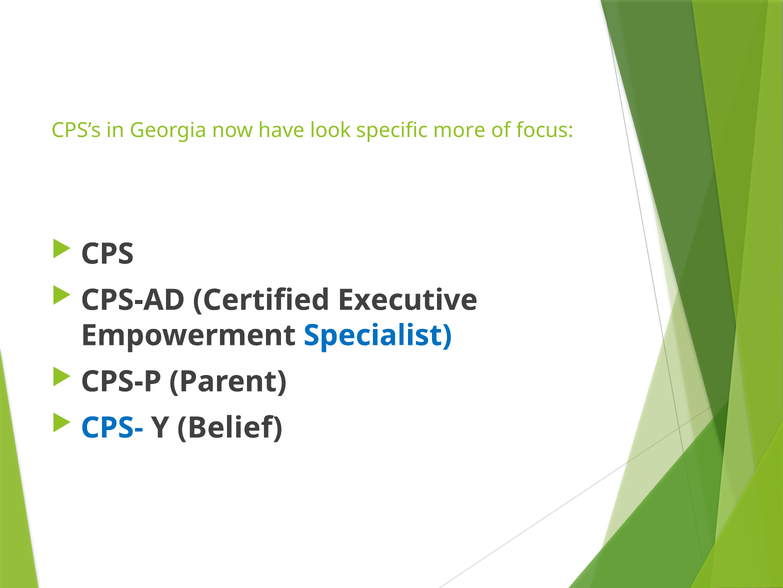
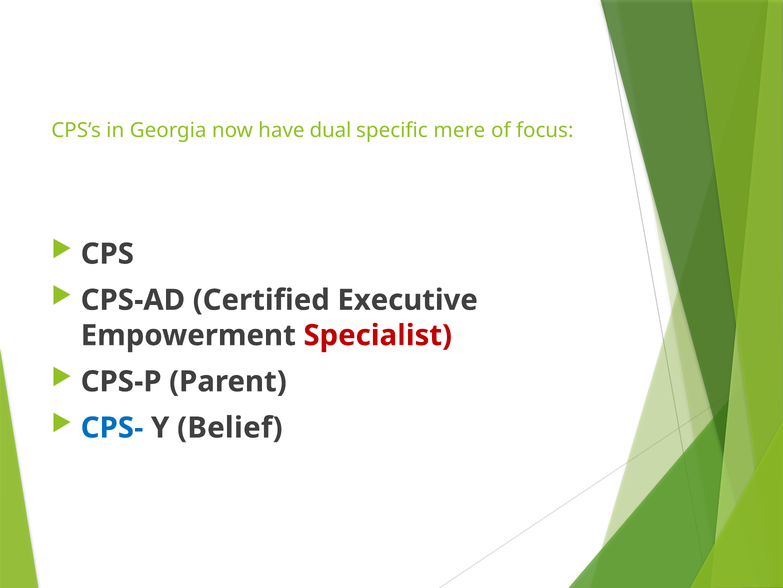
look: look -> dual
more: more -> mere
Specialist colour: blue -> red
